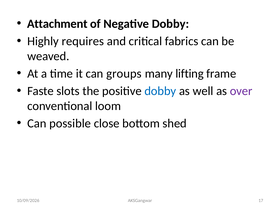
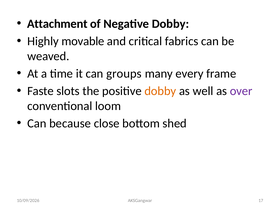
requires: requires -> movable
lifting: lifting -> every
dobby at (160, 91) colour: blue -> orange
possible: possible -> because
